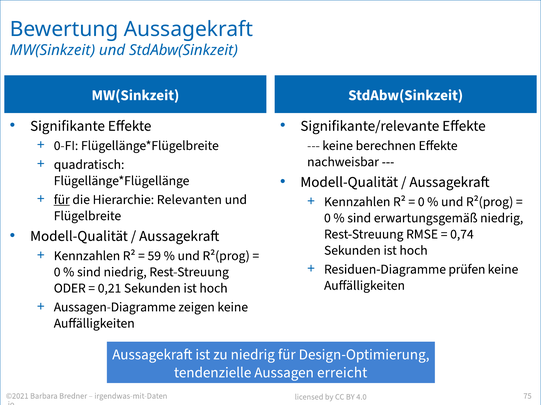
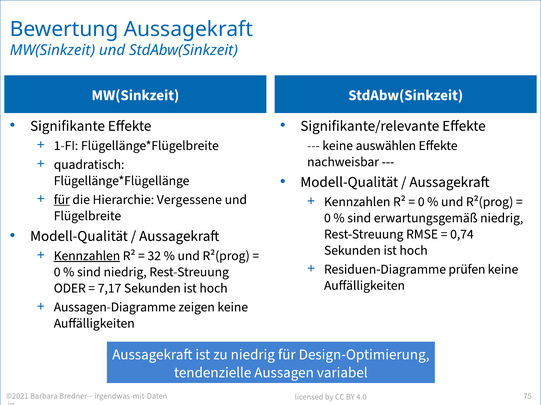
0-FI: 0-FI -> 1-FI
berechnen: berechnen -> auswählen
Relevanten: Relevanten -> Vergessene
Kennzahlen at (87, 256) underline: none -> present
59: 59 -> 32
0,21: 0,21 -> 7,17
erreicht: erreicht -> variabel
